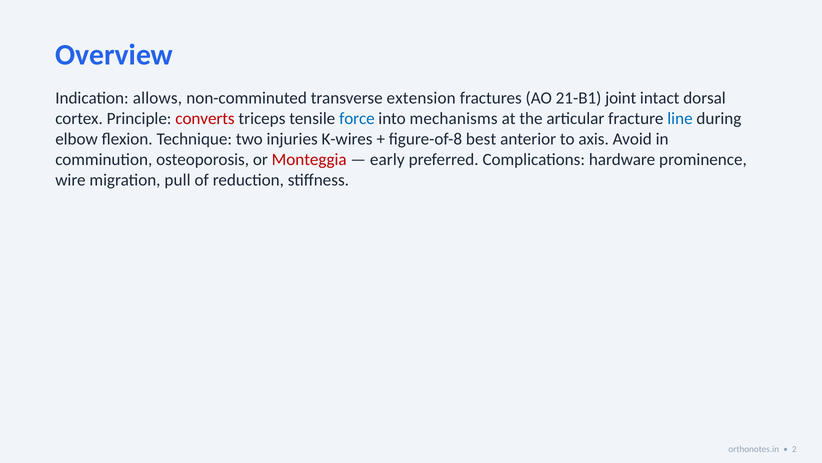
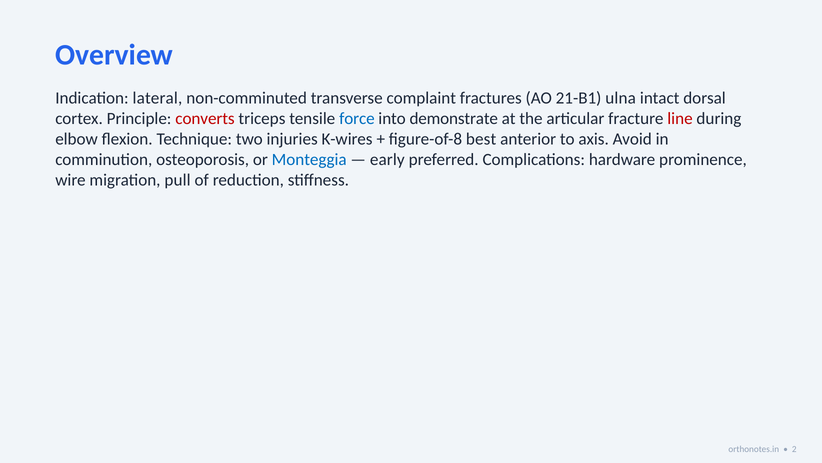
allows: allows -> lateral
extension: extension -> complaint
joint: joint -> ulna
mechanisms: mechanisms -> demonstrate
line colour: blue -> red
Monteggia colour: red -> blue
